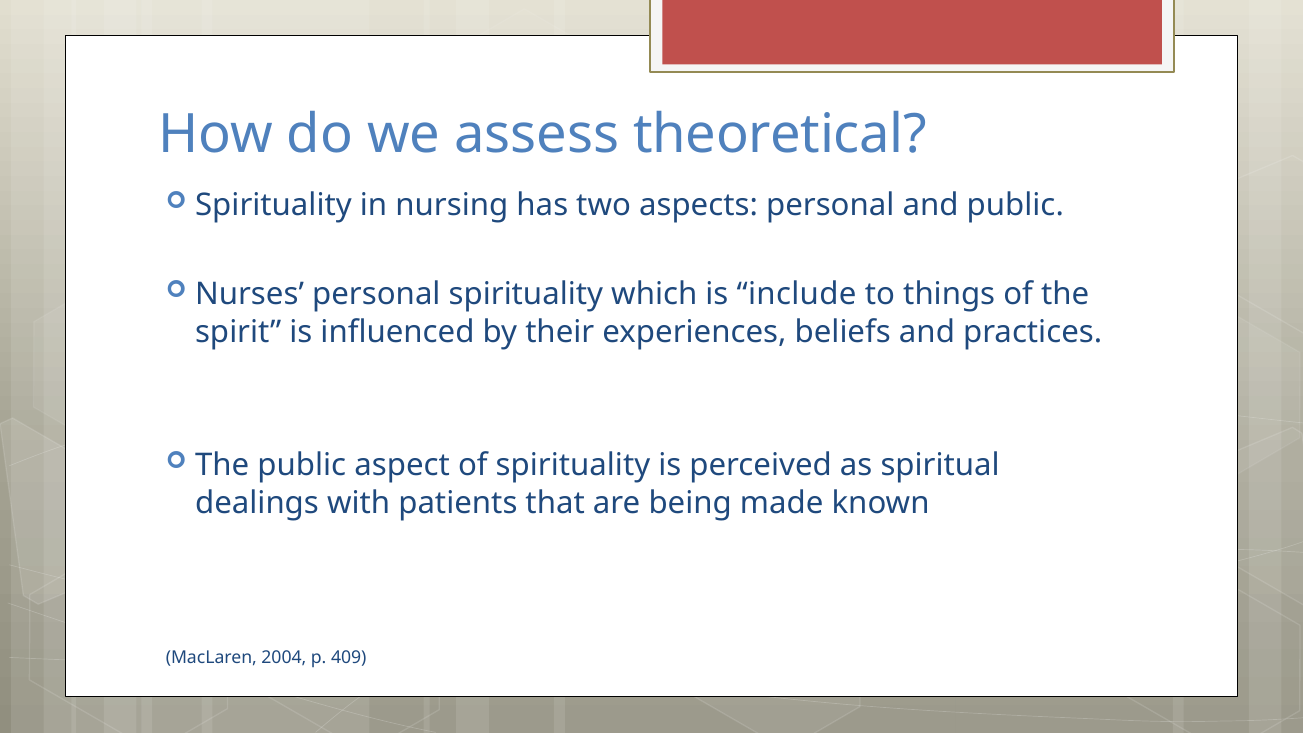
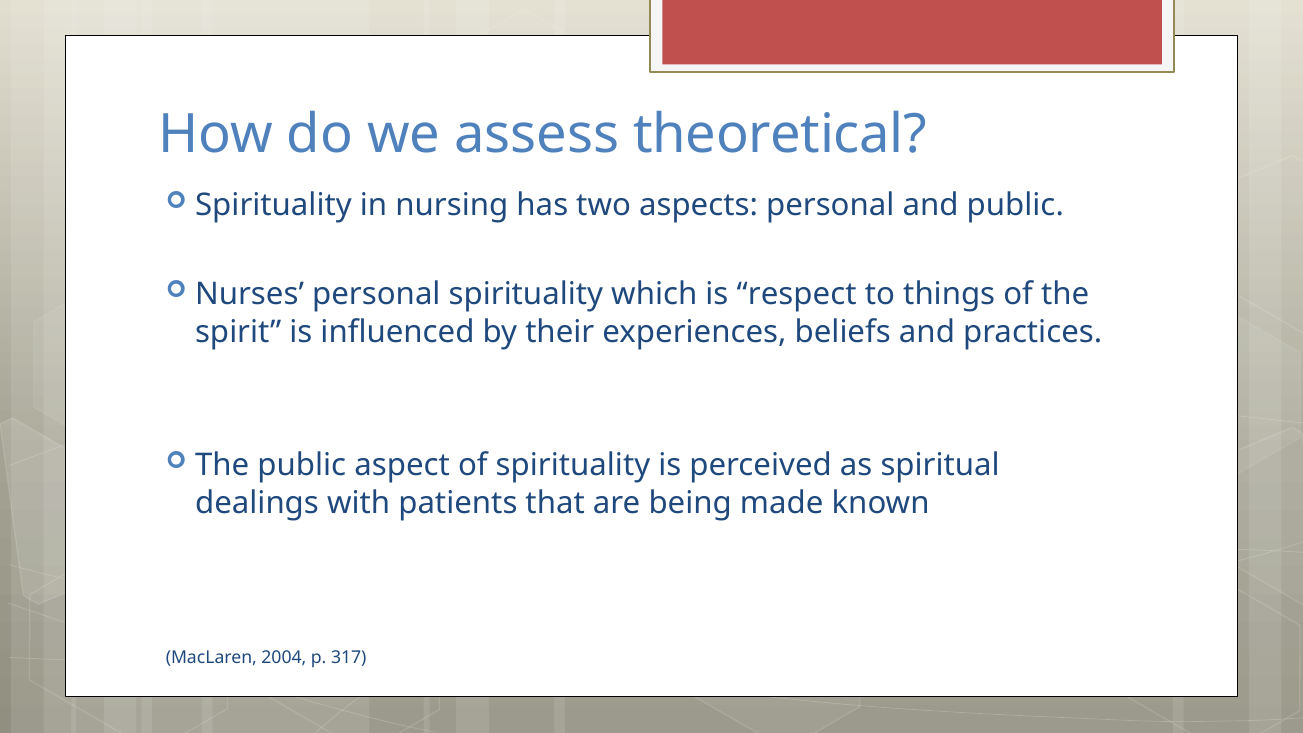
include: include -> respect
409: 409 -> 317
